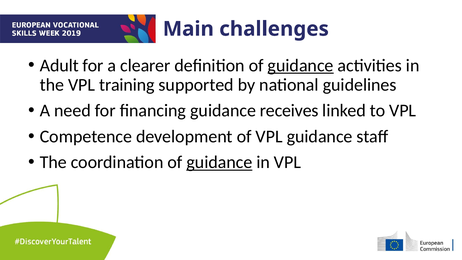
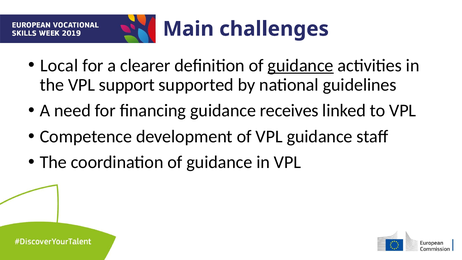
Adult: Adult -> Local
training: training -> support
guidance at (219, 162) underline: present -> none
